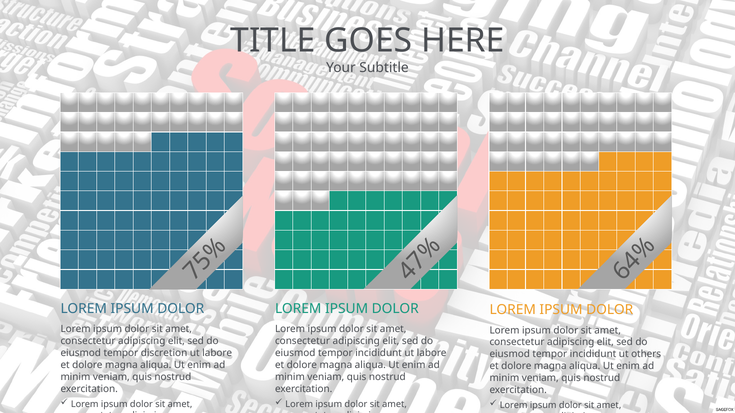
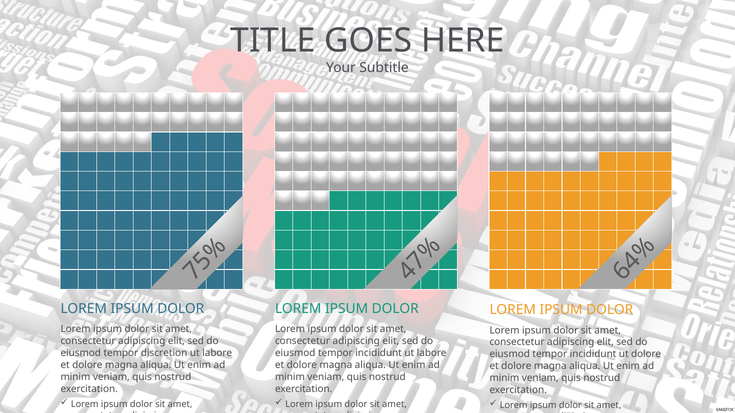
ut others: others -> dolore
